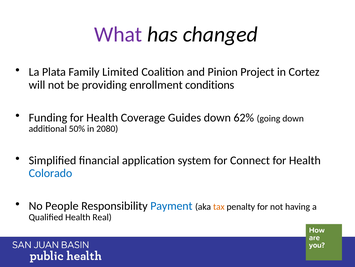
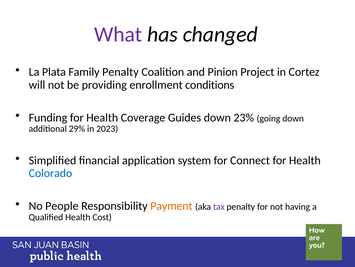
Family Limited: Limited -> Penalty
62%: 62% -> 23%
50%: 50% -> 29%
2080: 2080 -> 2023
Payment colour: blue -> orange
tax colour: orange -> purple
Real: Real -> Cost
